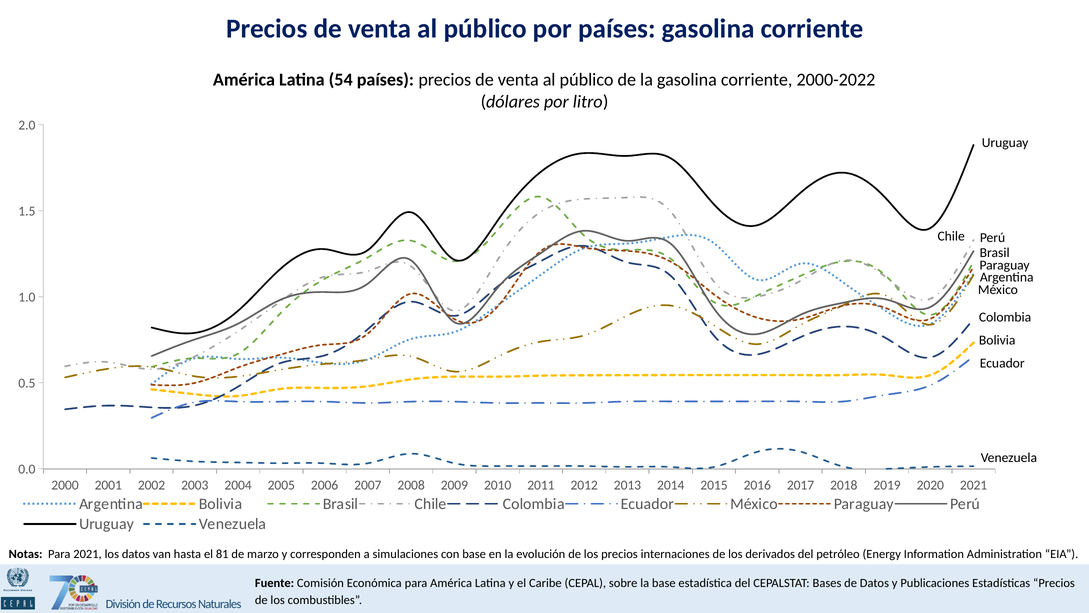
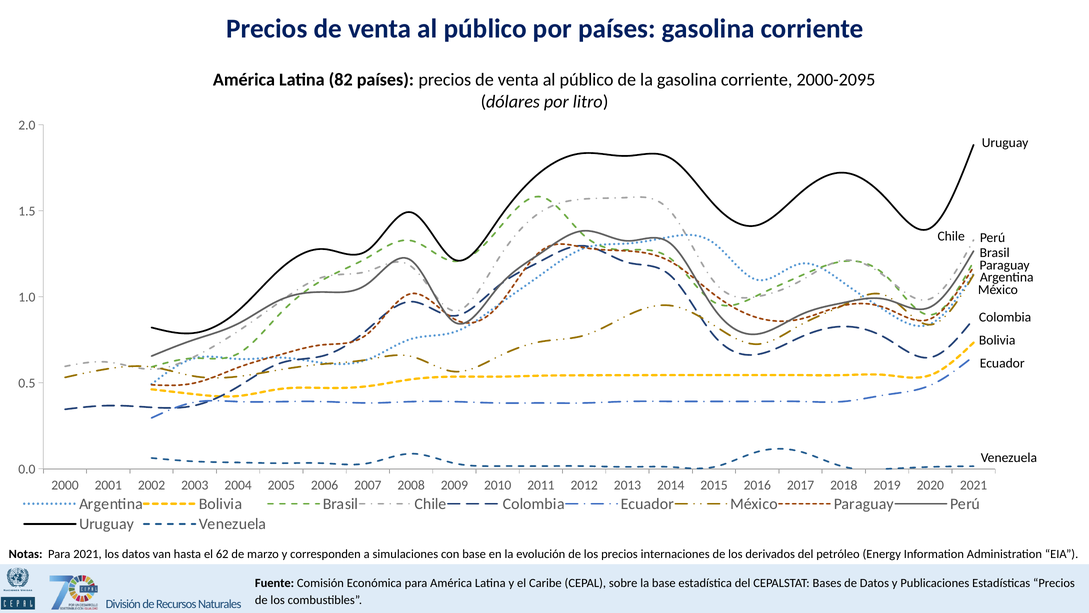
54: 54 -> 82
2000-2022: 2000-2022 -> 2000-2095
81: 81 -> 62
